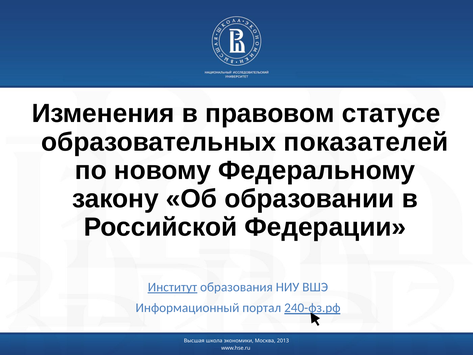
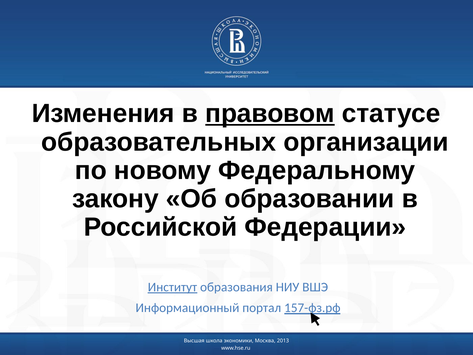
правовом underline: none -> present
показателей: показателей -> организации
240-фз.рф: 240-фз.рф -> 157-фз.рф
